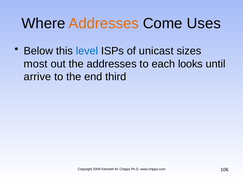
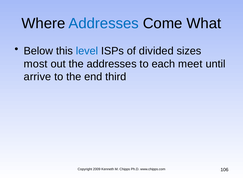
Addresses at (104, 24) colour: orange -> blue
Uses: Uses -> What
unicast: unicast -> divided
looks: looks -> meet
